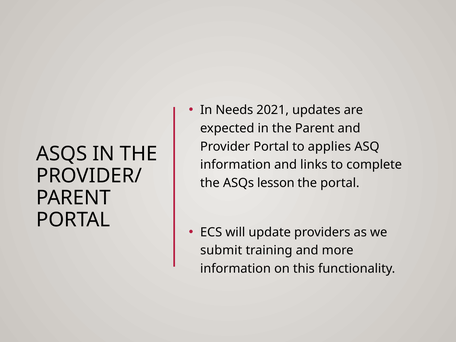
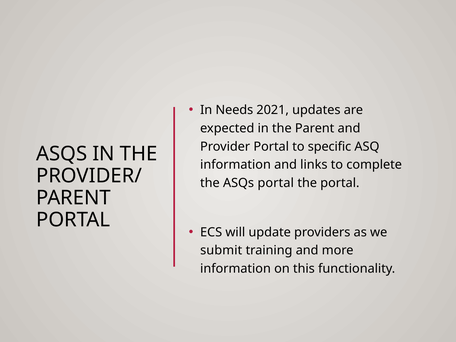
applies: applies -> specific
ASQs lesson: lesson -> portal
